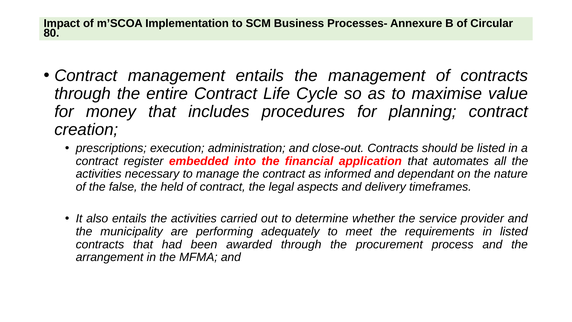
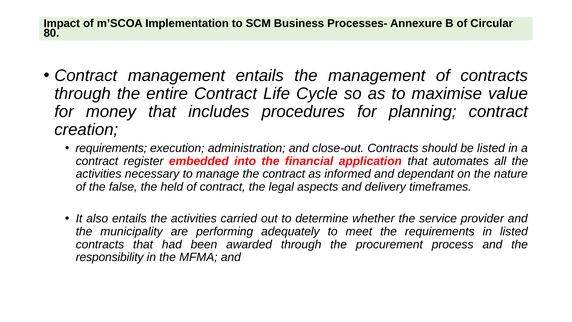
prescriptions at (111, 148): prescriptions -> requirements
arrangement: arrangement -> responsibility
